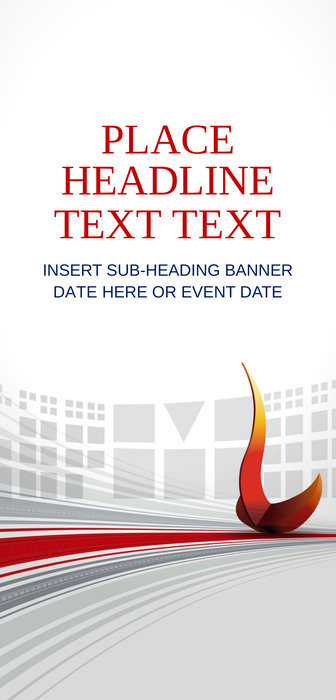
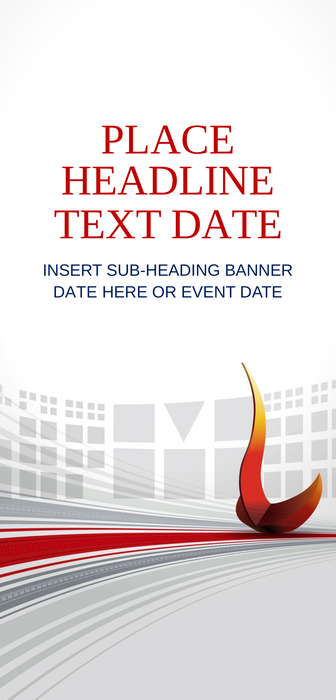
TEXT TEXT: TEXT -> DATE
